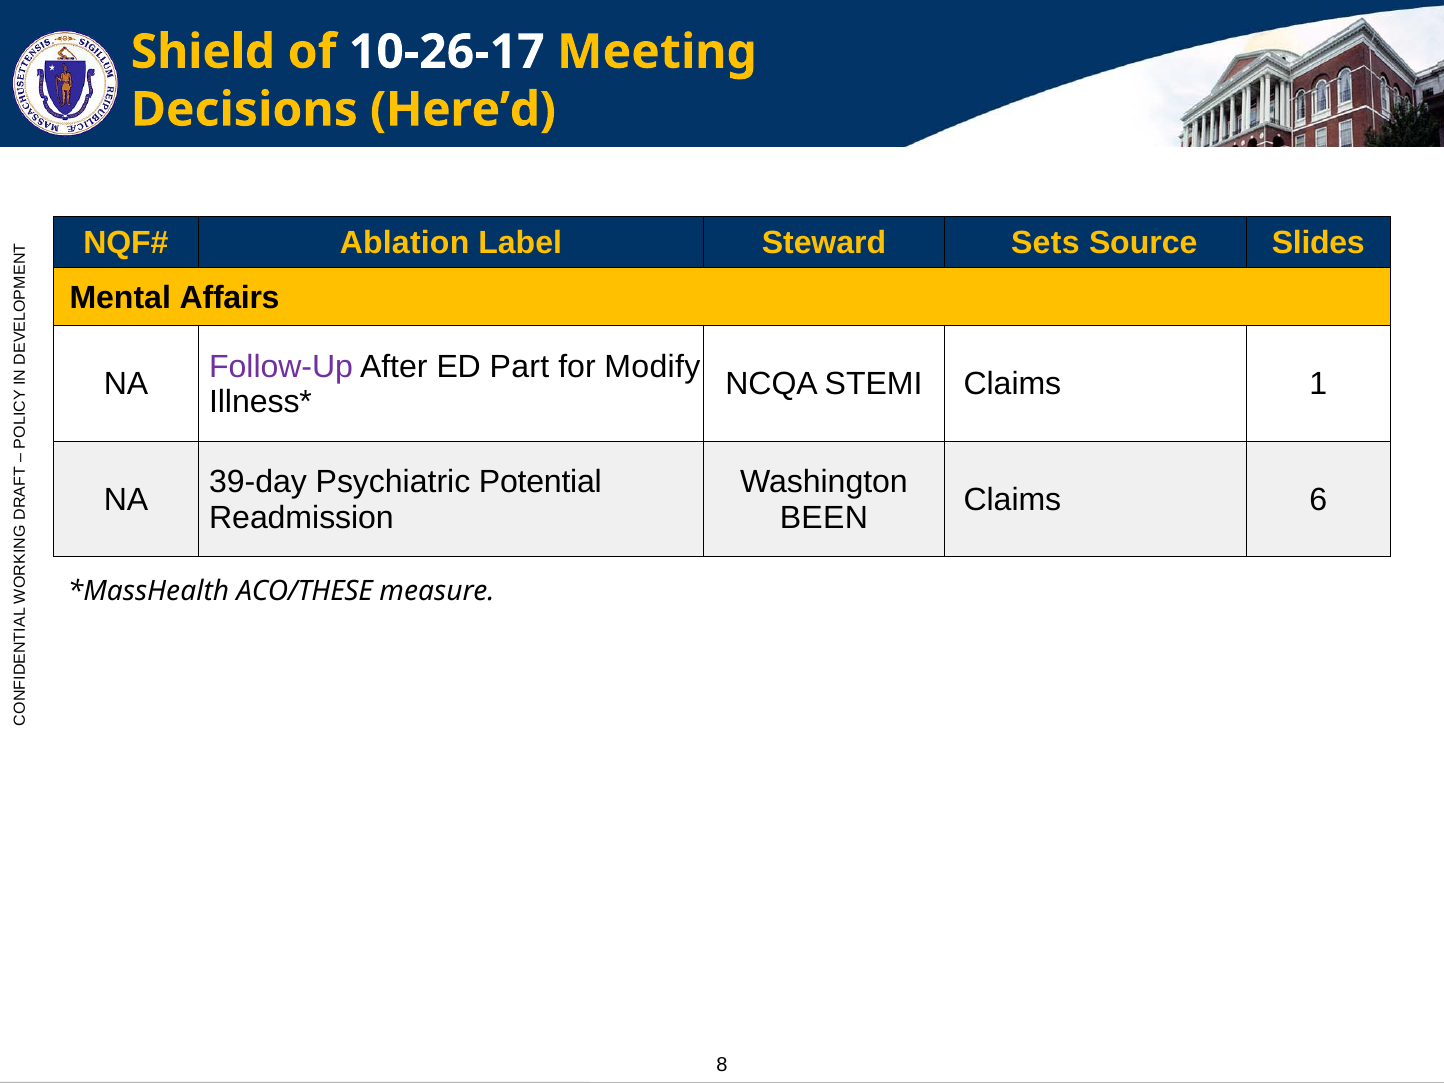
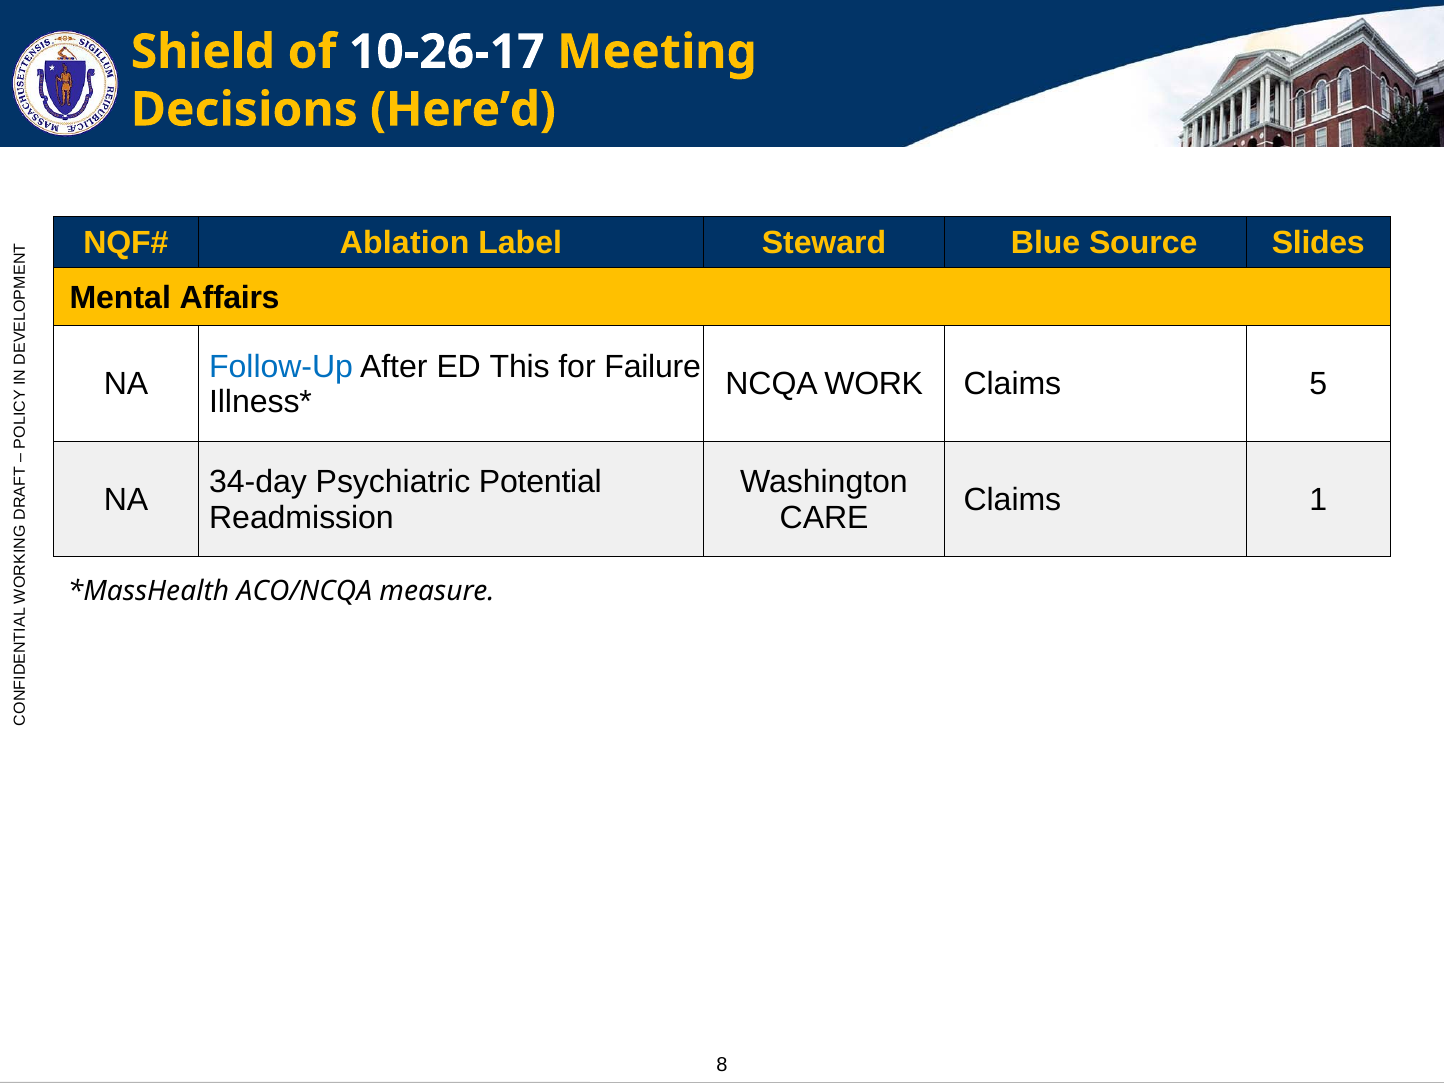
Sets: Sets -> Blue
Follow-Up colour: purple -> blue
Part: Part -> This
Modify: Modify -> Failure
STEMI: STEMI -> WORK
1: 1 -> 5
39-day: 39-day -> 34-day
6: 6 -> 1
BEEN: BEEN -> CARE
ACO/THESE: ACO/THESE -> ACO/NCQA
